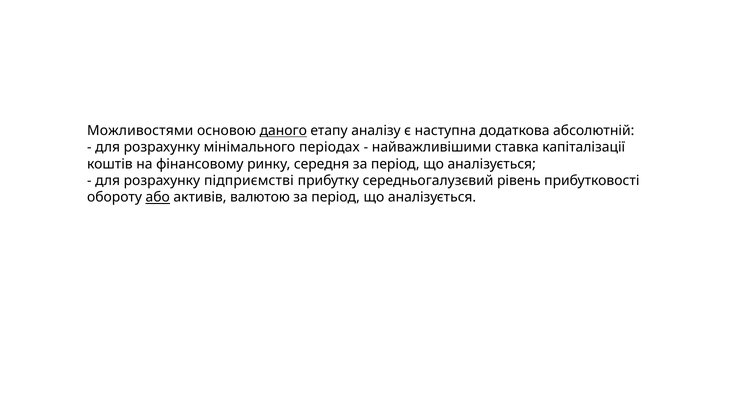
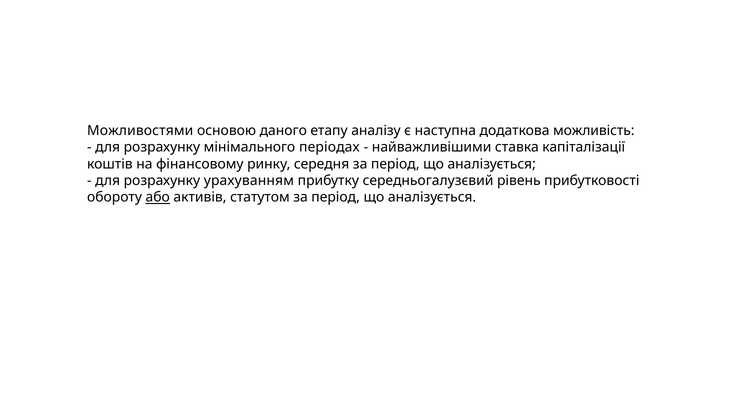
даного underline: present -> none
абсолютній: абсолютній -> можливість
підприємстві: підприємстві -> урахуванням
валютою: валютою -> статутом
